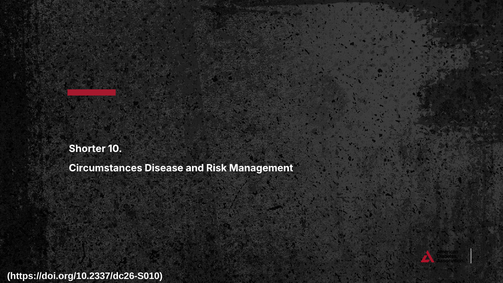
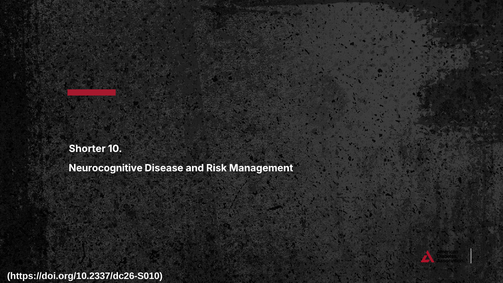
Circumstances: Circumstances -> Neurocognitive
